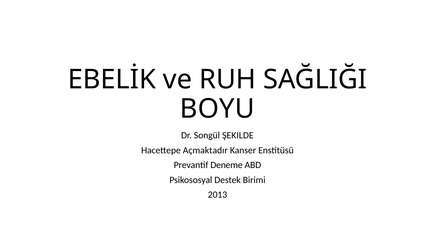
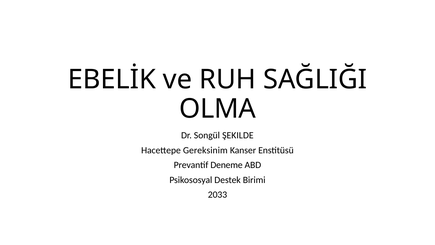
BOYU: BOYU -> OLMA
Açmaktadır: Açmaktadır -> Gereksinim
2013: 2013 -> 2033
